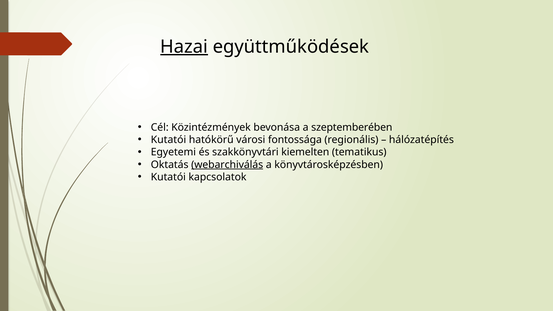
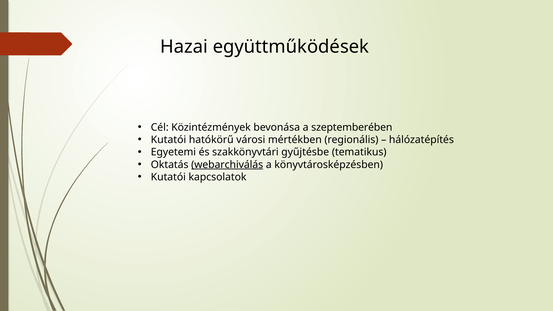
Hazai underline: present -> none
fontossága: fontossága -> mértékben
kiemelten: kiemelten -> gyűjtésbe
